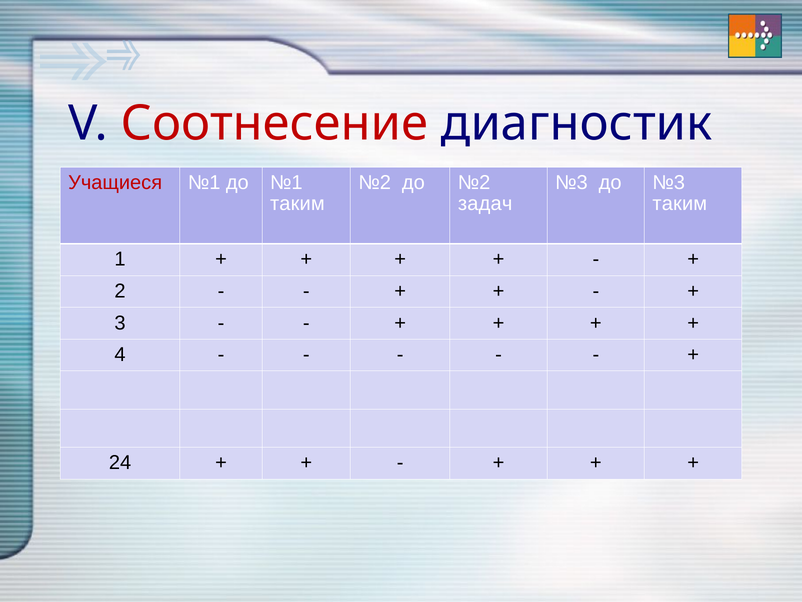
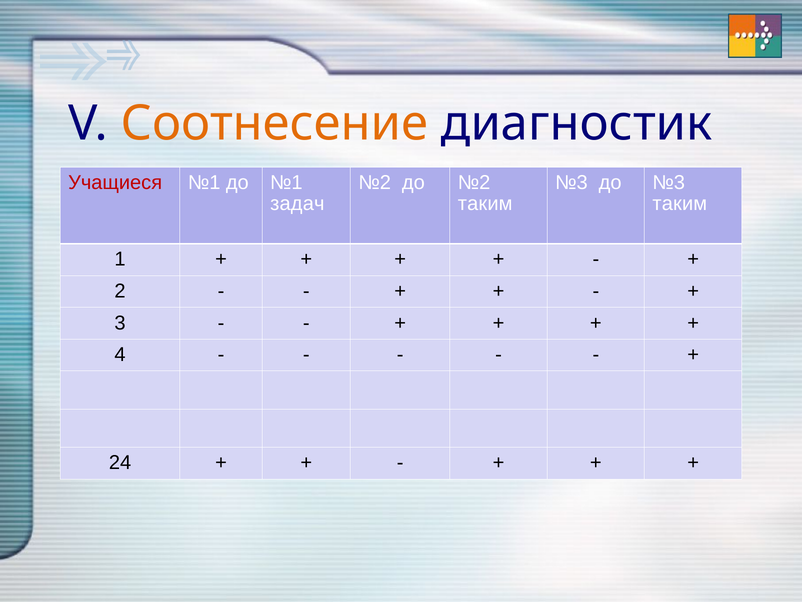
Соотнесение colour: red -> orange
таким at (297, 203): таким -> задач
задач at (485, 203): задач -> таким
